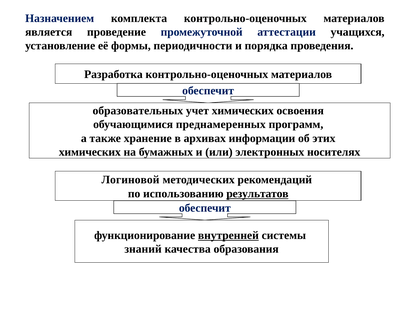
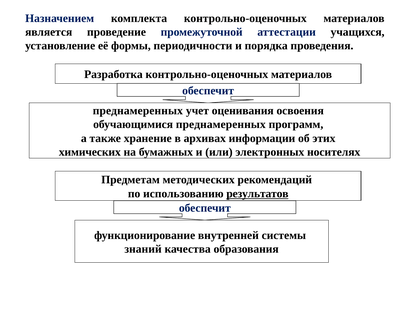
образовательных at (138, 111): образовательных -> преднамеренных
учет химических: химических -> оценивания
Логиновой: Логиновой -> Предметам
внутренней underline: present -> none
